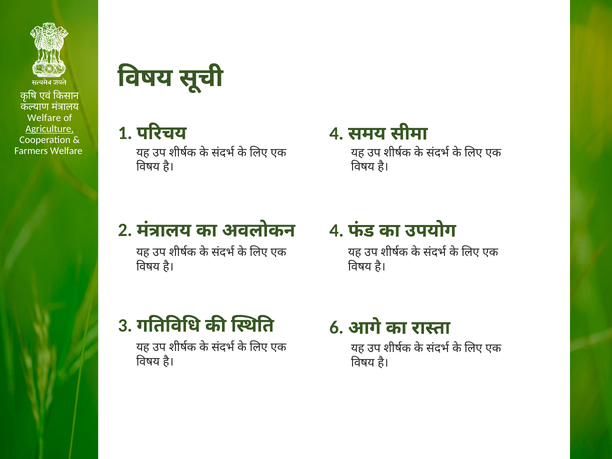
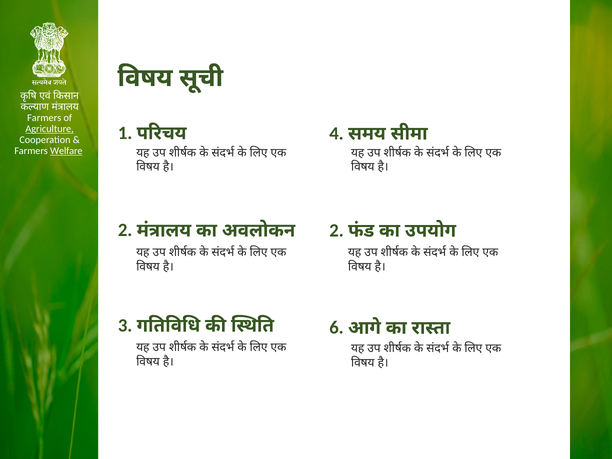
Welfare at (44, 118): Welfare -> Farmers
Welfare at (66, 151) underline: none -> present
4 at (337, 230): 4 -> 2
